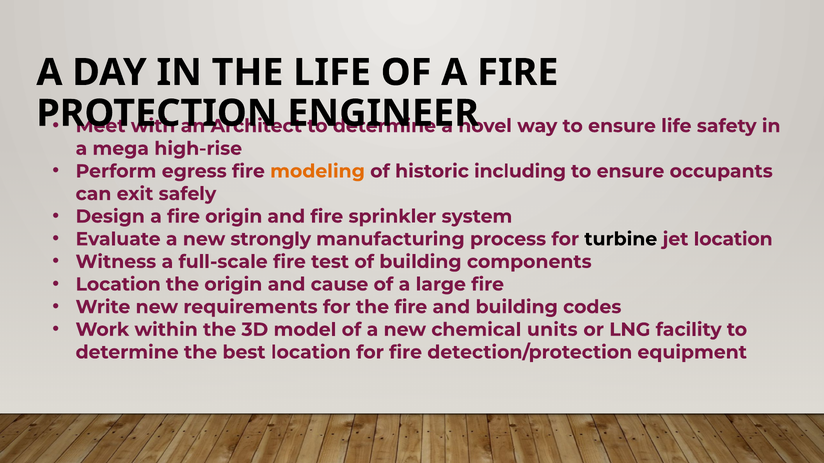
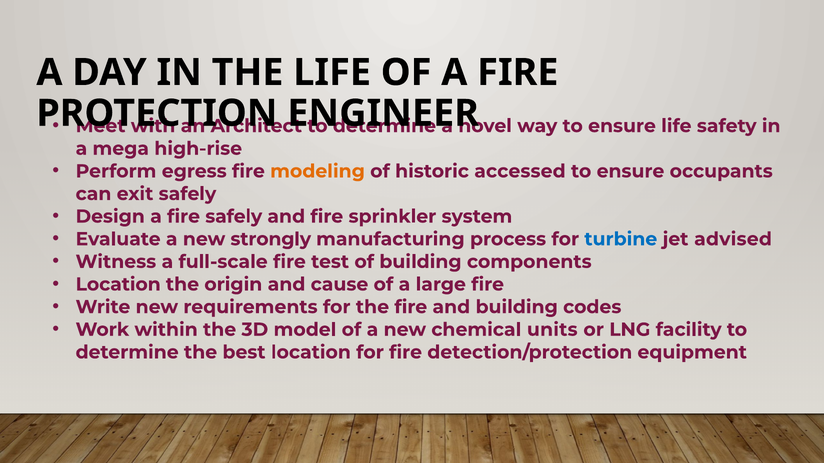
including: including -> accessed
fire origin: origin -> safely
turbine colour: black -> blue
jet location: location -> advised
